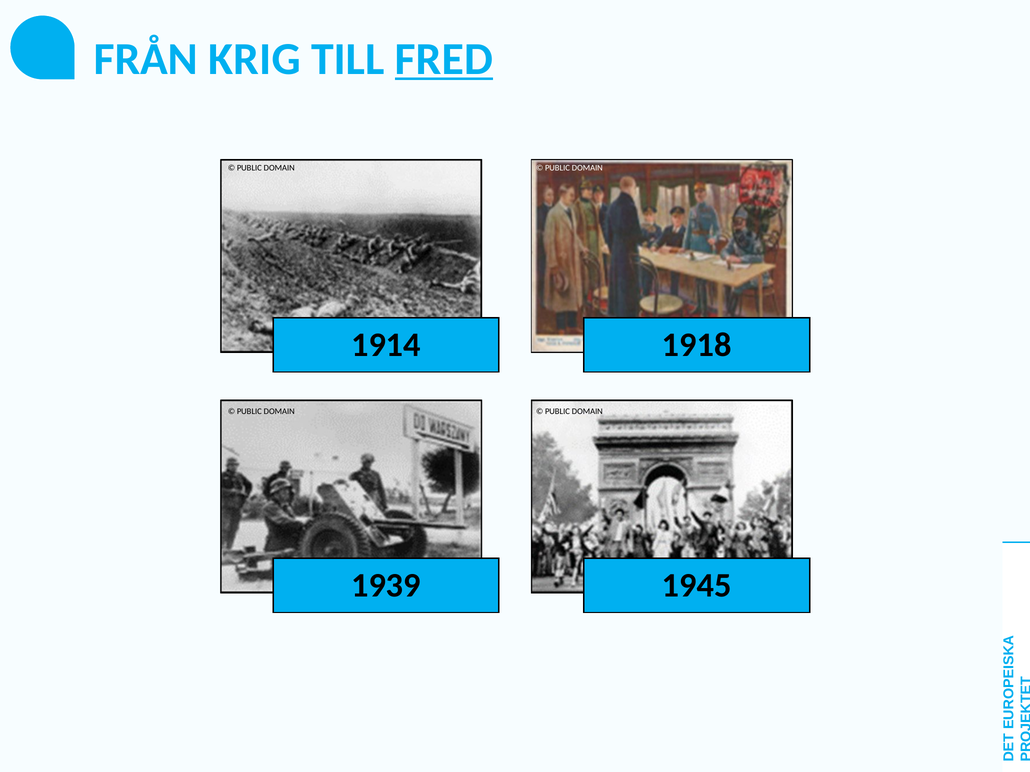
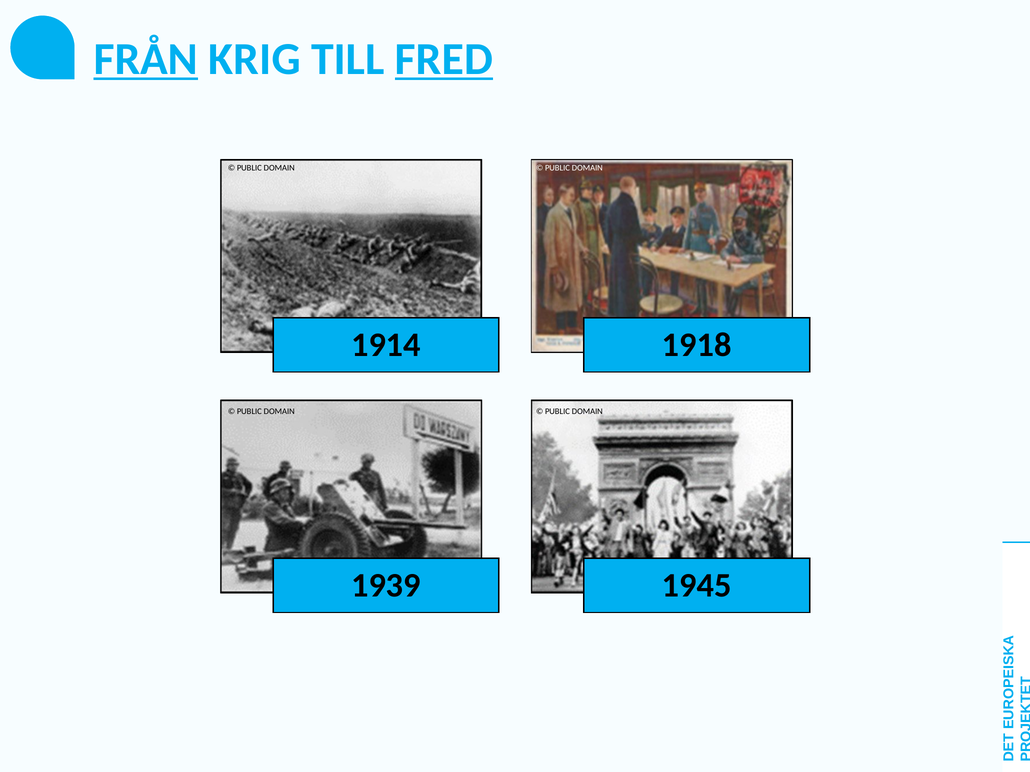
FRÅN underline: none -> present
